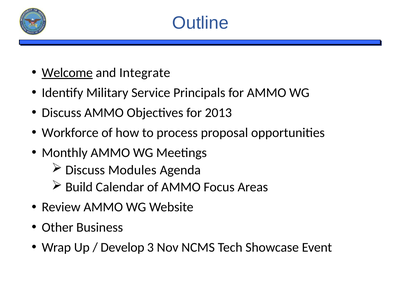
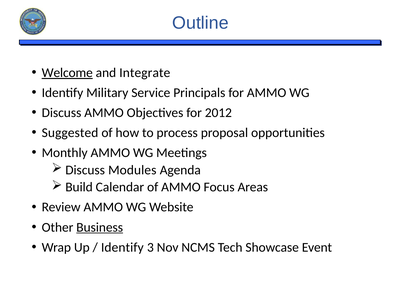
2013: 2013 -> 2012
Workforce: Workforce -> Suggested
Business underline: none -> present
Develop at (122, 247): Develop -> Identify
